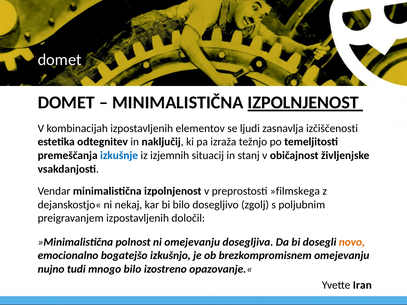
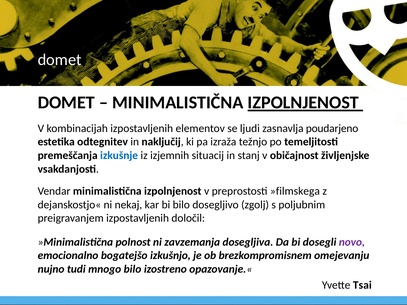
izčiščenosti: izčiščenosti -> poudarjeno
ni omejevanju: omejevanju -> zavzemanja
novo colour: orange -> purple
Iran: Iran -> Tsai
